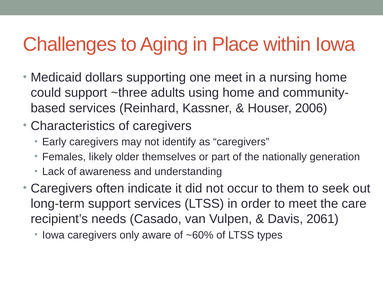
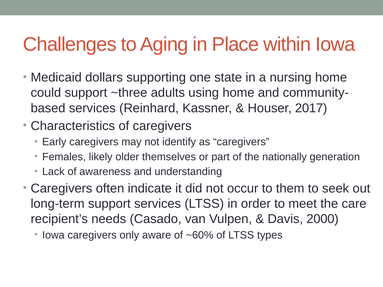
one meet: meet -> state
2006: 2006 -> 2017
2061: 2061 -> 2000
